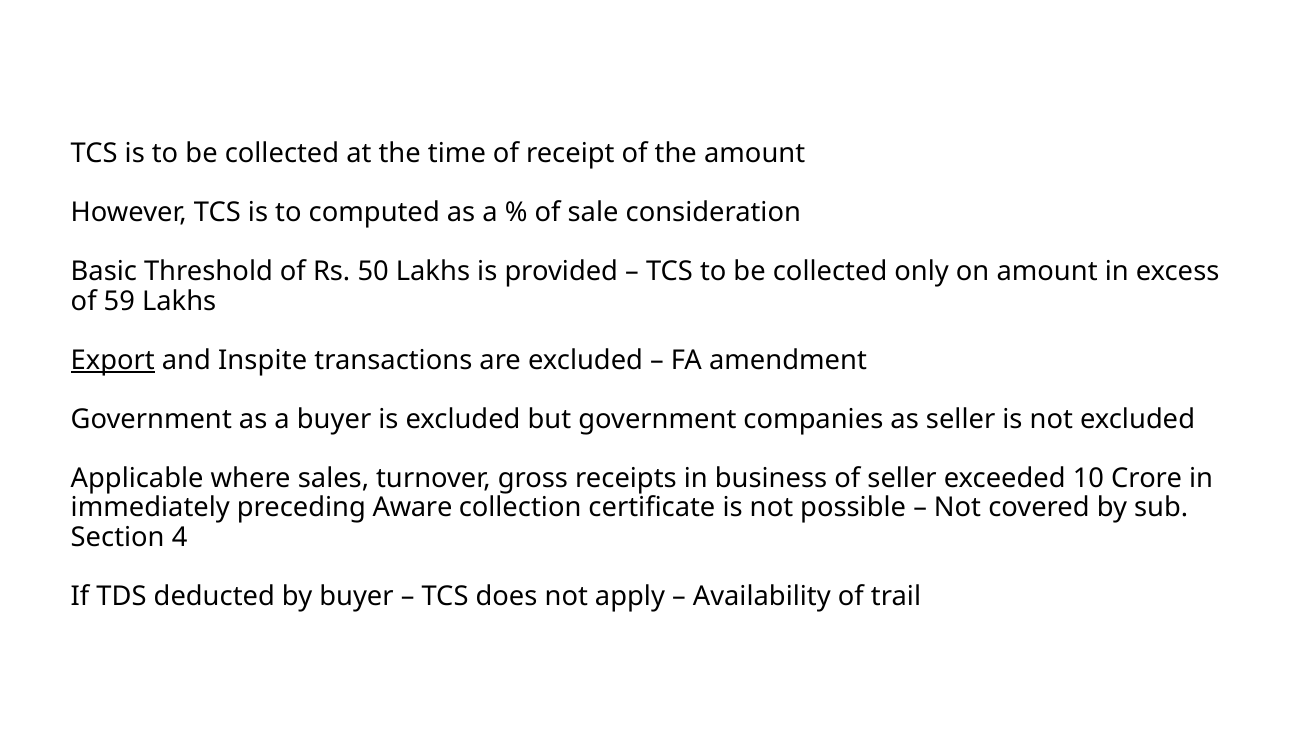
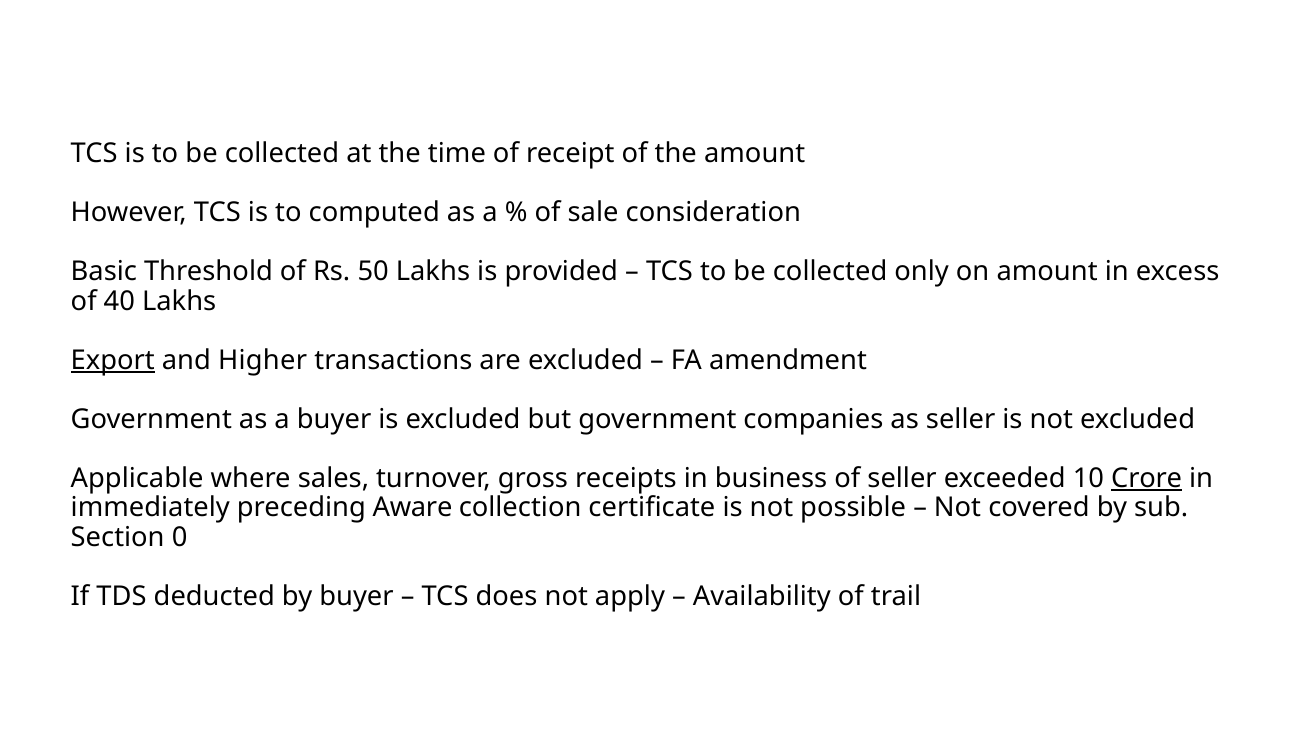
59: 59 -> 40
Inspite: Inspite -> Higher
Crore underline: none -> present
4: 4 -> 0
